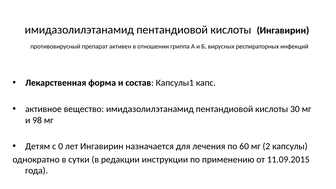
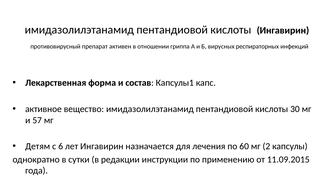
98: 98 -> 57
0: 0 -> 6
